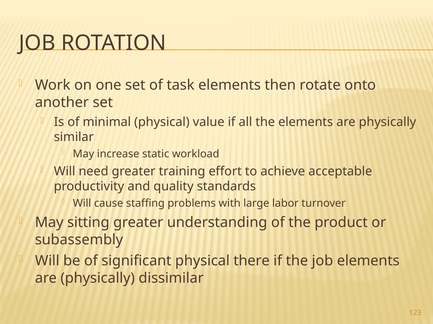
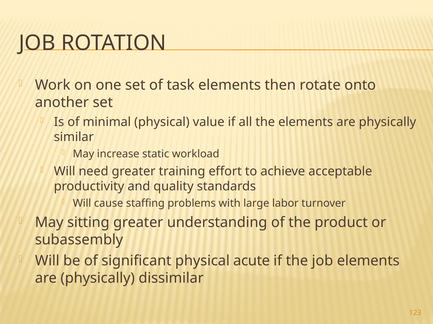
there: there -> acute
